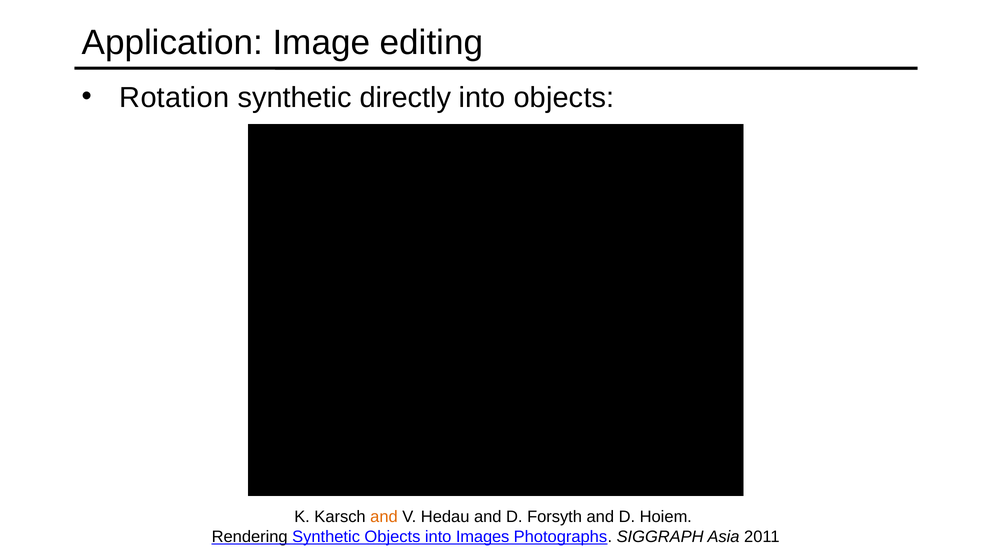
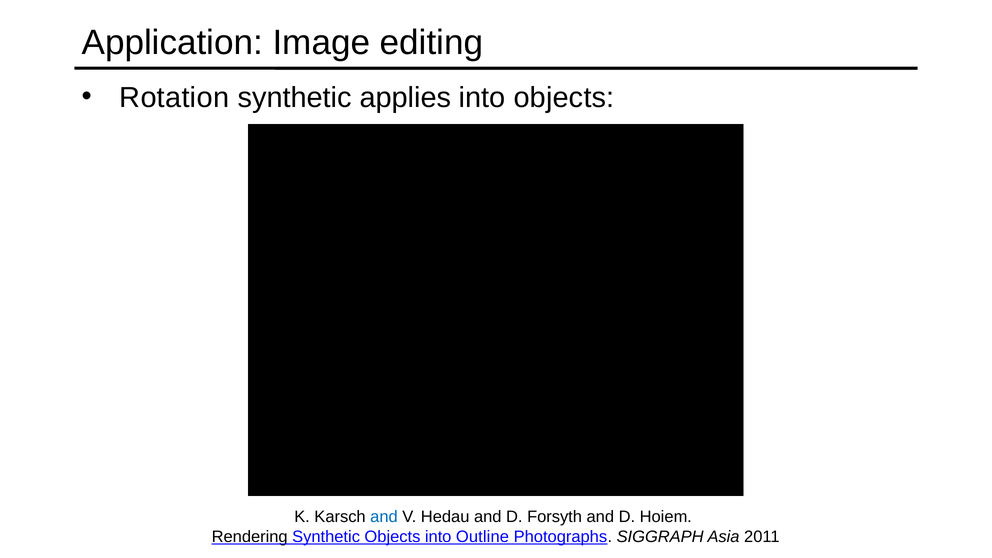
directly: directly -> applies
and at (384, 517) colour: orange -> blue
Images: Images -> Outline
